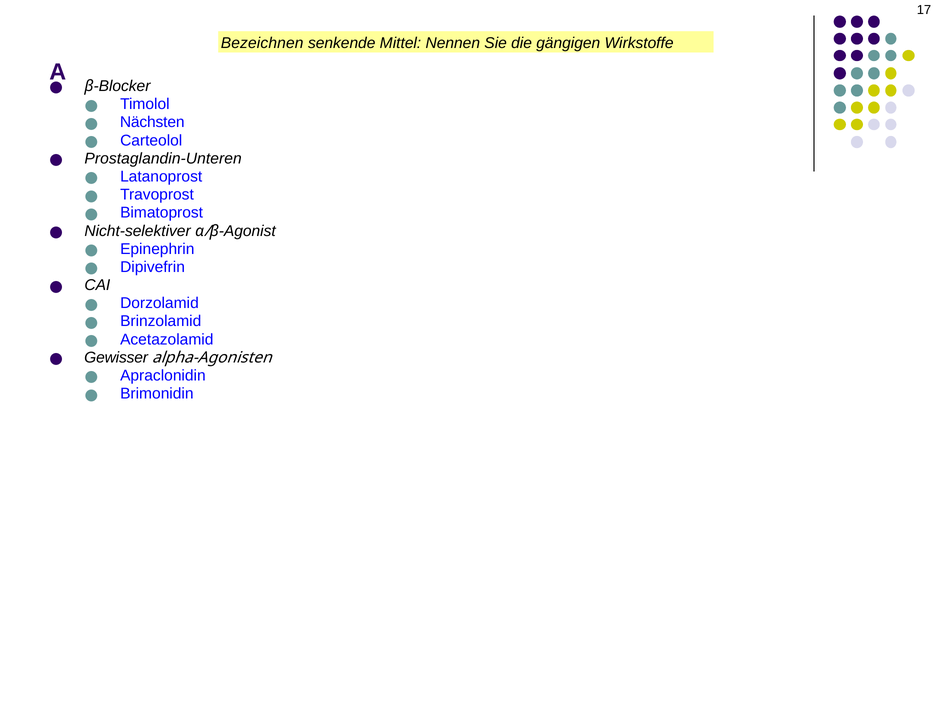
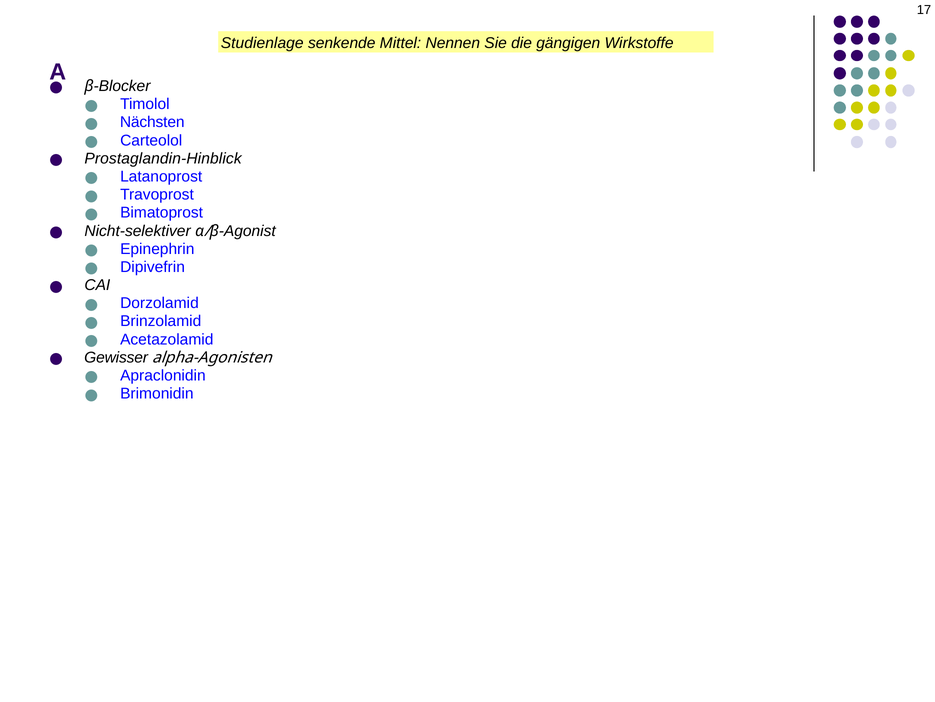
Bezeichnen: Bezeichnen -> Studienlage
Prostaglandin-Unteren: Prostaglandin-Unteren -> Prostaglandin-Hinblick
